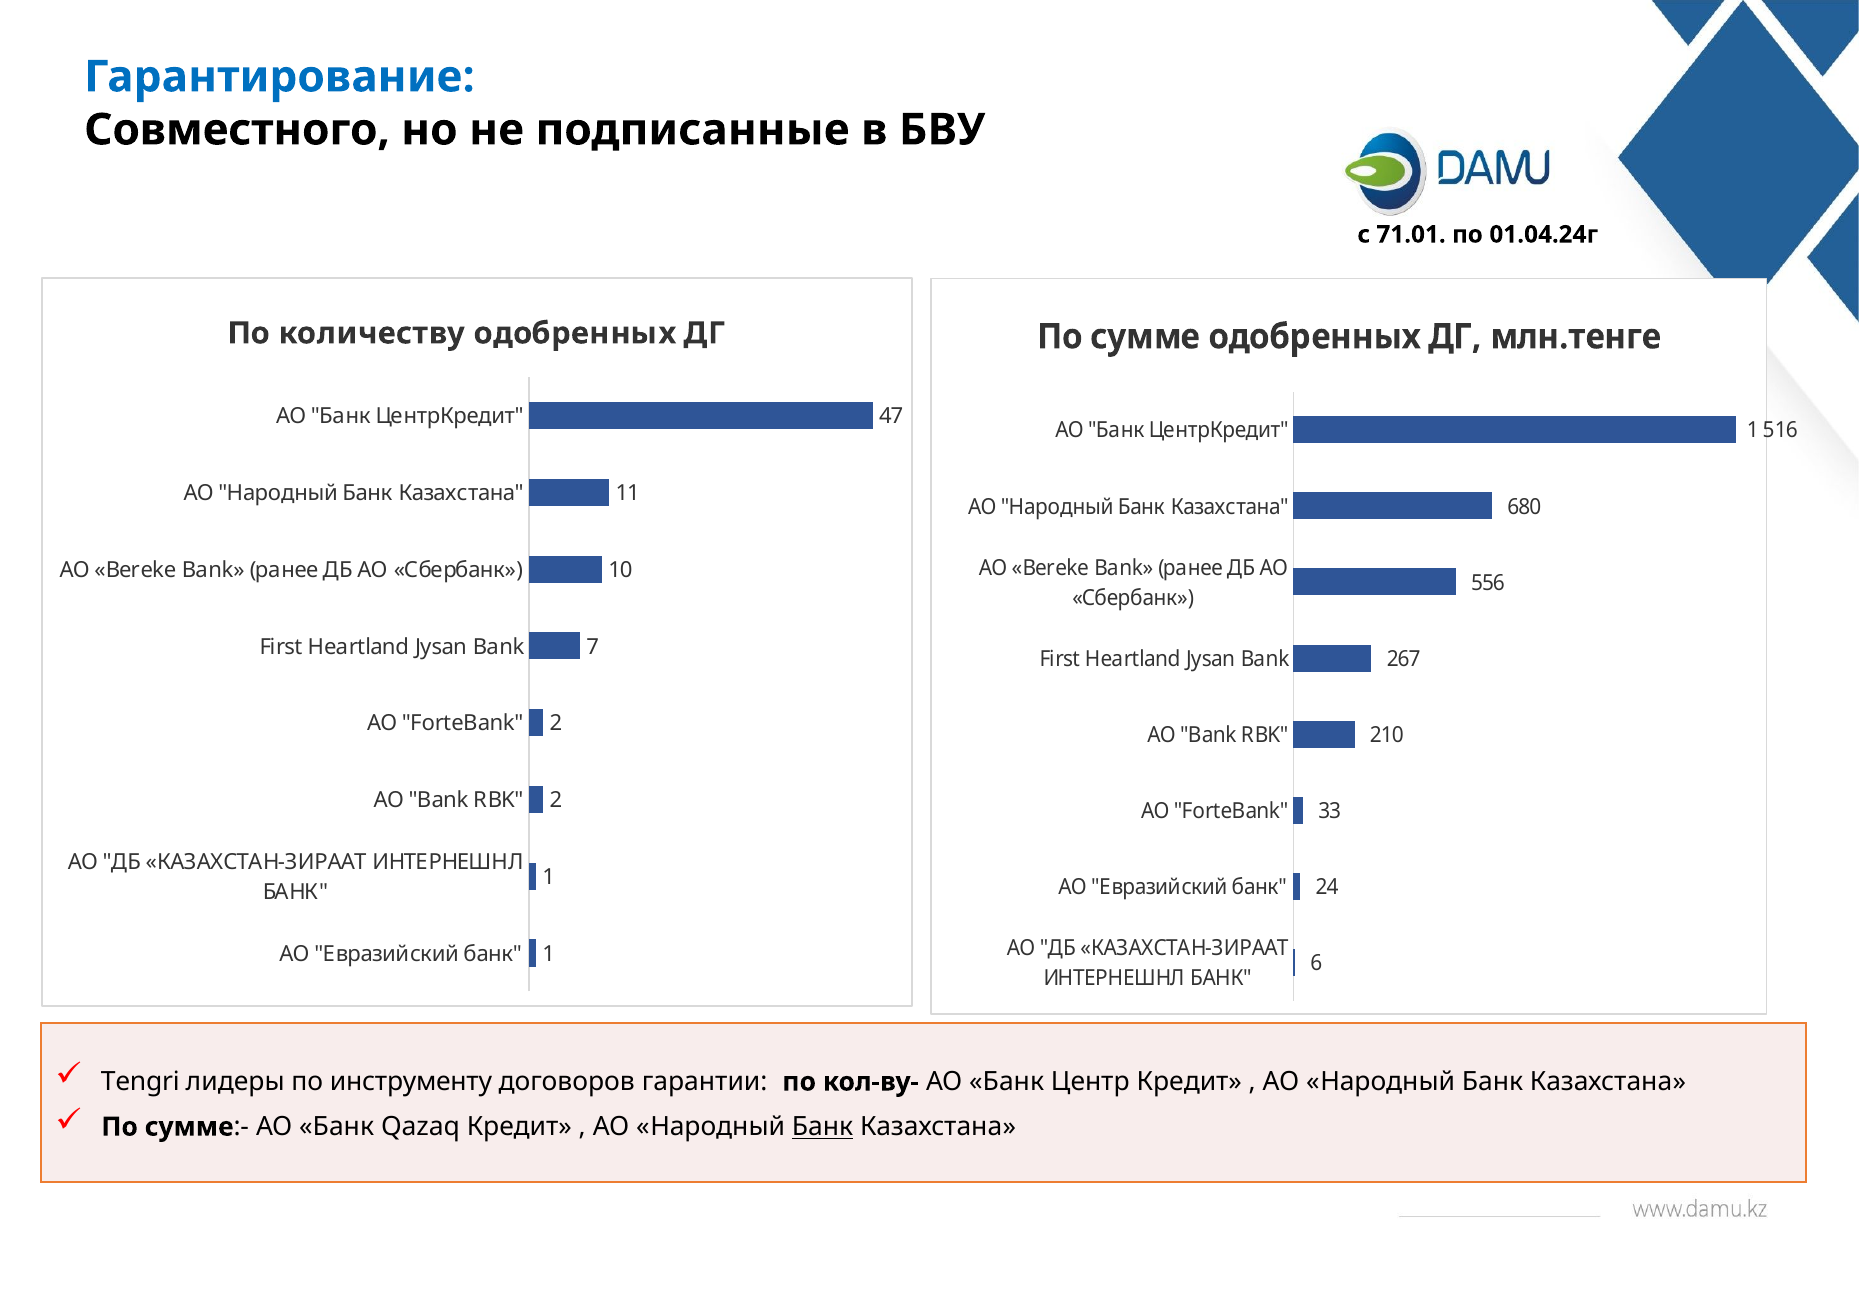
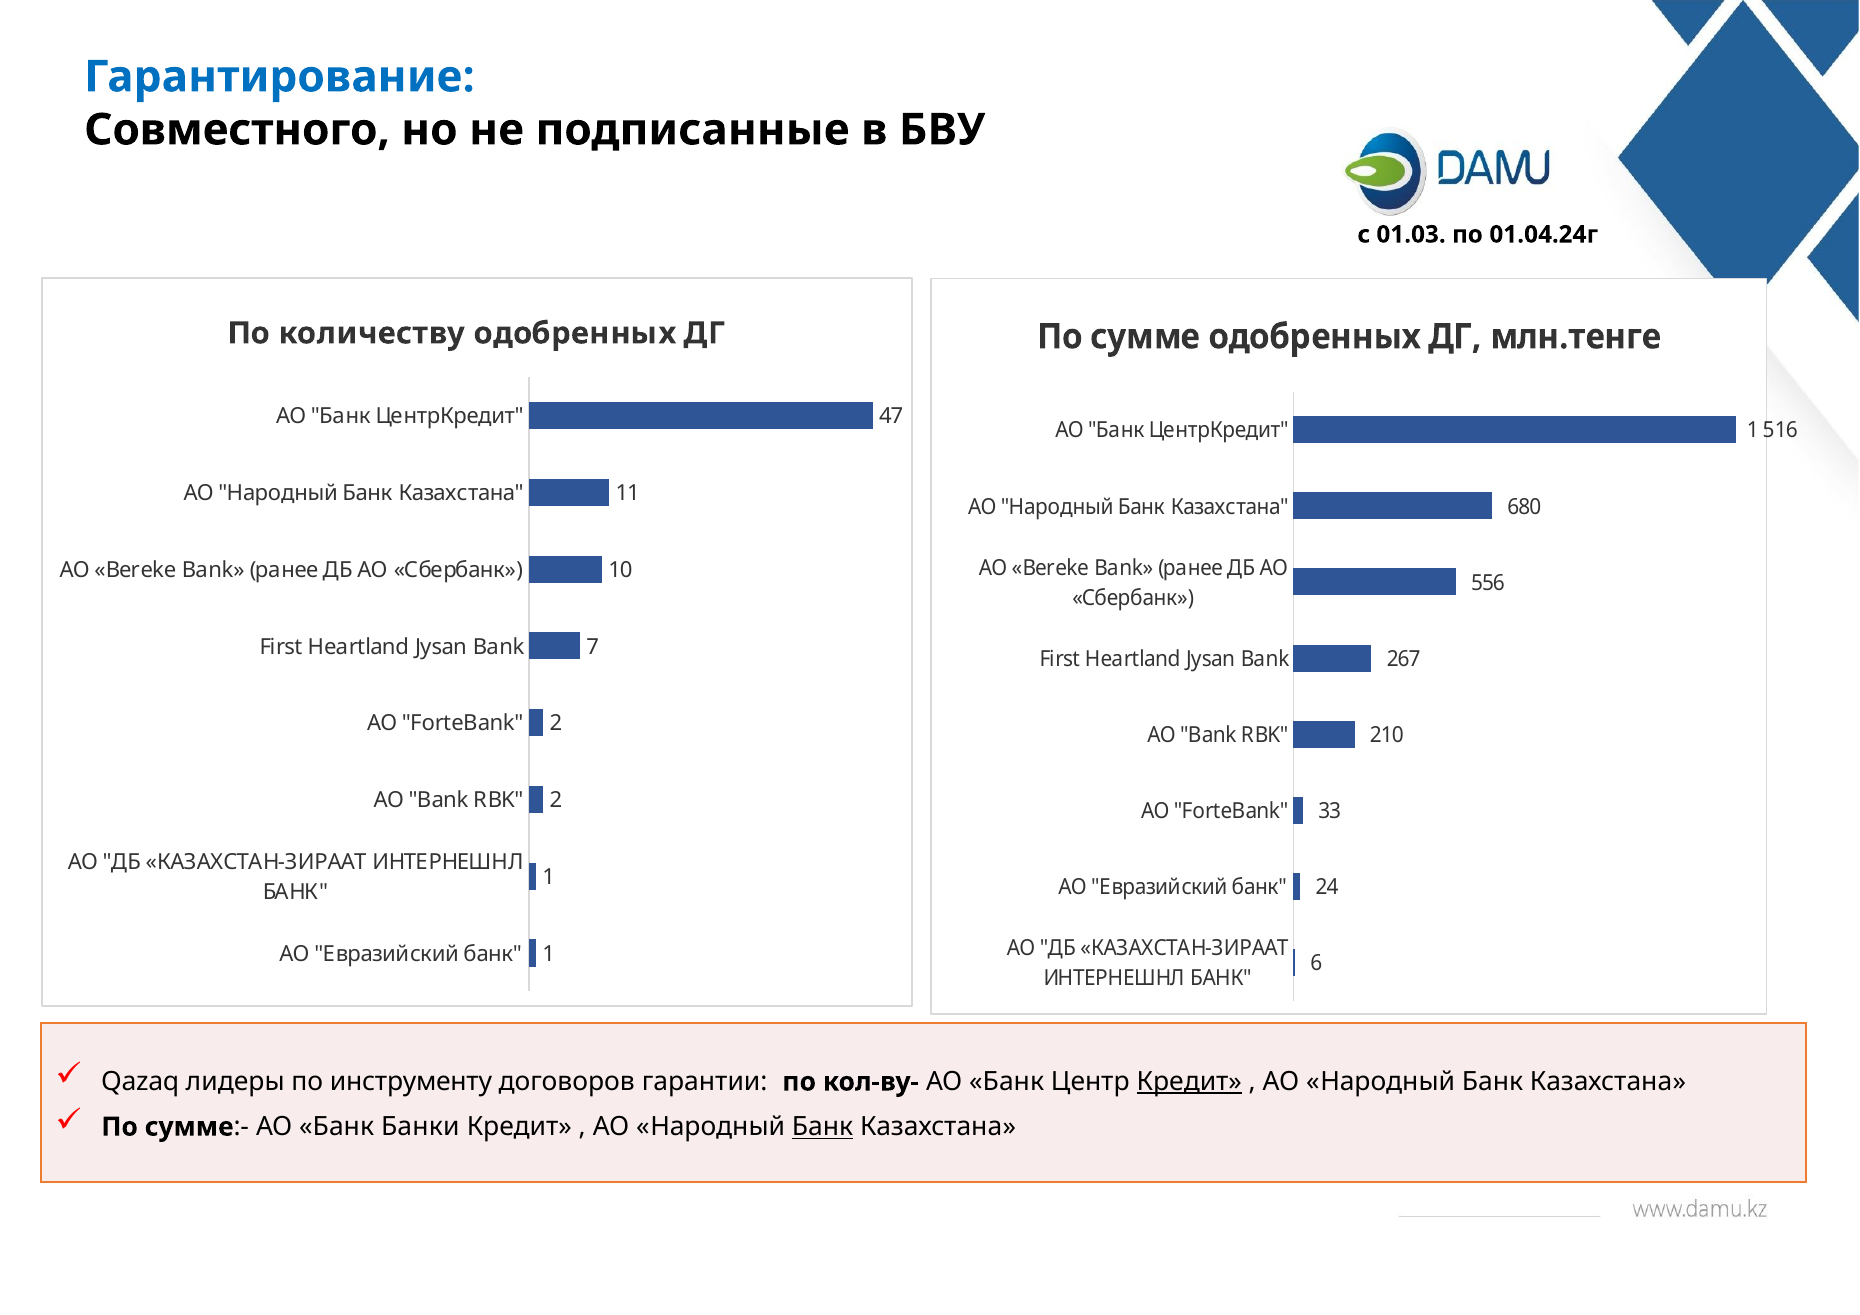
71.01: 71.01 -> 01.03
Tengri: Tengri -> Qazaq
Кредит at (1189, 1082) underline: none -> present
Qazaq: Qazaq -> Банки
